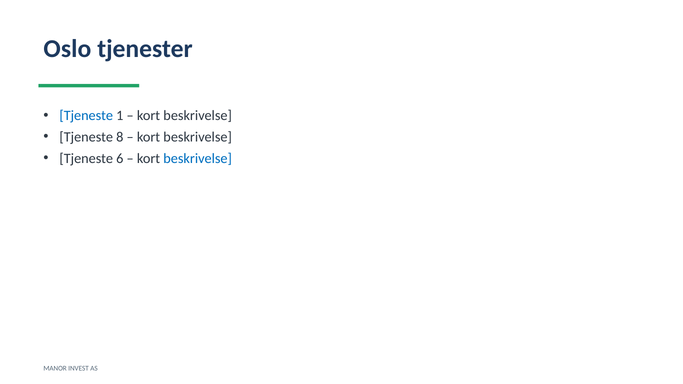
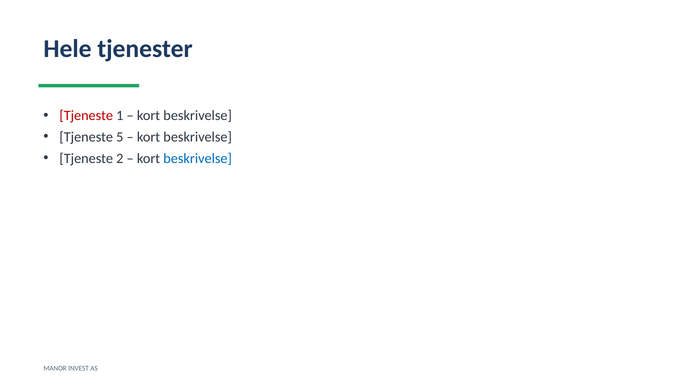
Oslo: Oslo -> Hele
Tjeneste at (86, 116) colour: blue -> red
8: 8 -> 5
6: 6 -> 2
